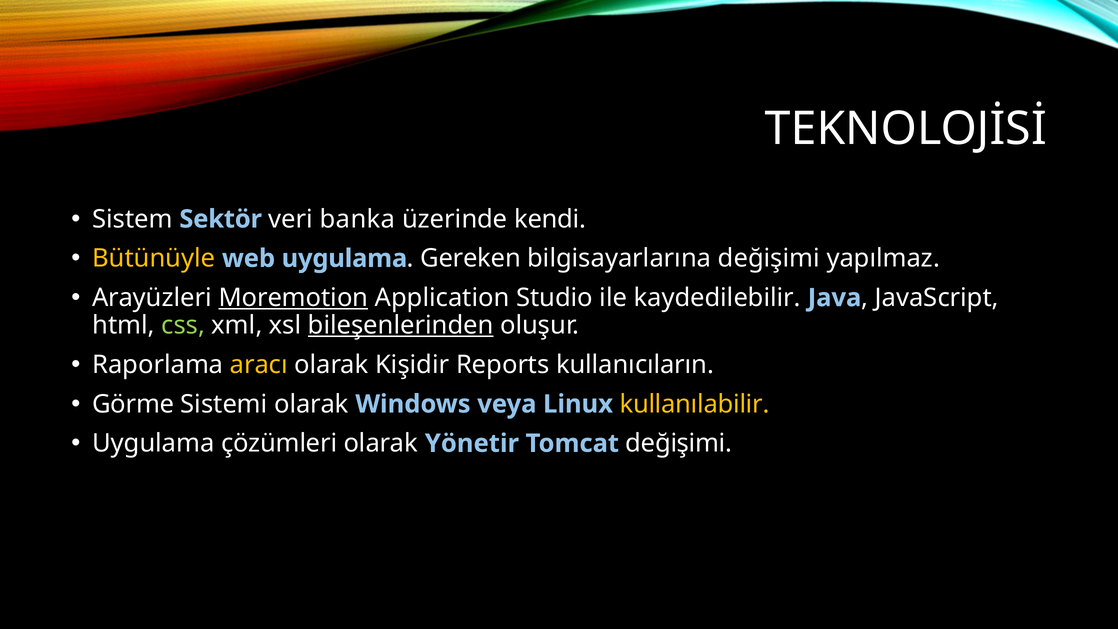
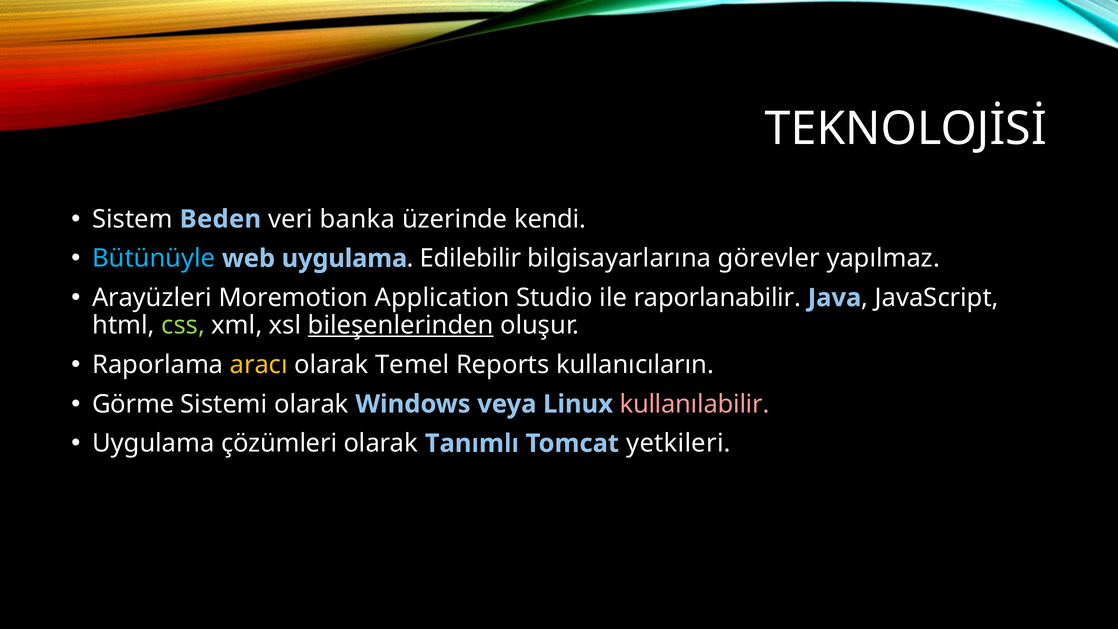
Sektör: Sektör -> Beden
Bütünüyle colour: yellow -> light blue
Gereken: Gereken -> Edilebilir
bilgisayarlarına değişimi: değişimi -> görevler
Moremotion underline: present -> none
kaydedilebilir: kaydedilebilir -> raporlanabilir
Kişidir: Kişidir -> Temel
kullanılabilir colour: yellow -> pink
Yönetir: Yönetir -> Tanımlı
Tomcat değişimi: değişimi -> yetkileri
